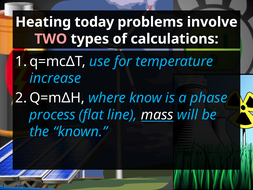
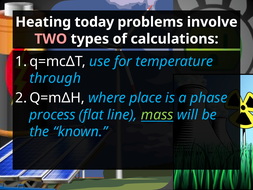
increase: increase -> through
know: know -> place
mass colour: white -> light green
